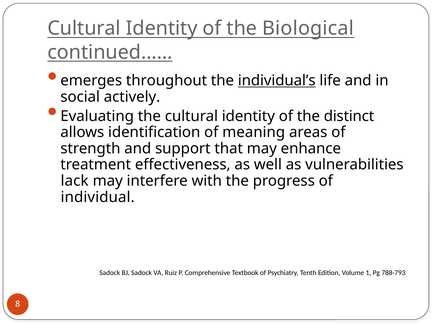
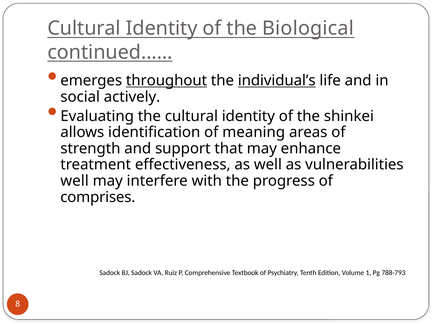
throughout underline: none -> present
distinct: distinct -> shinkei
lack at (75, 181): lack -> well
individual: individual -> comprises
